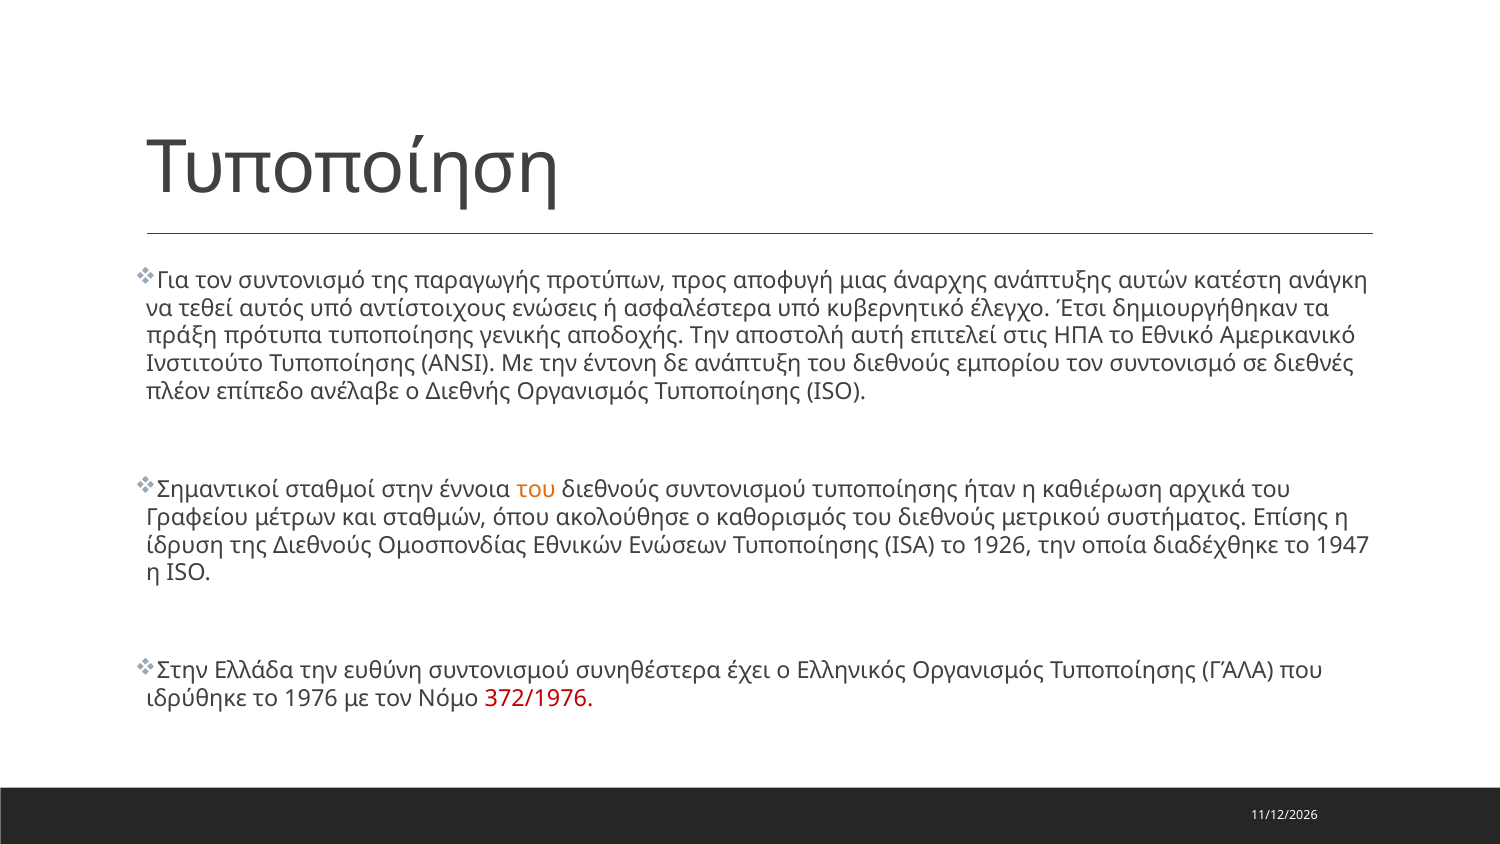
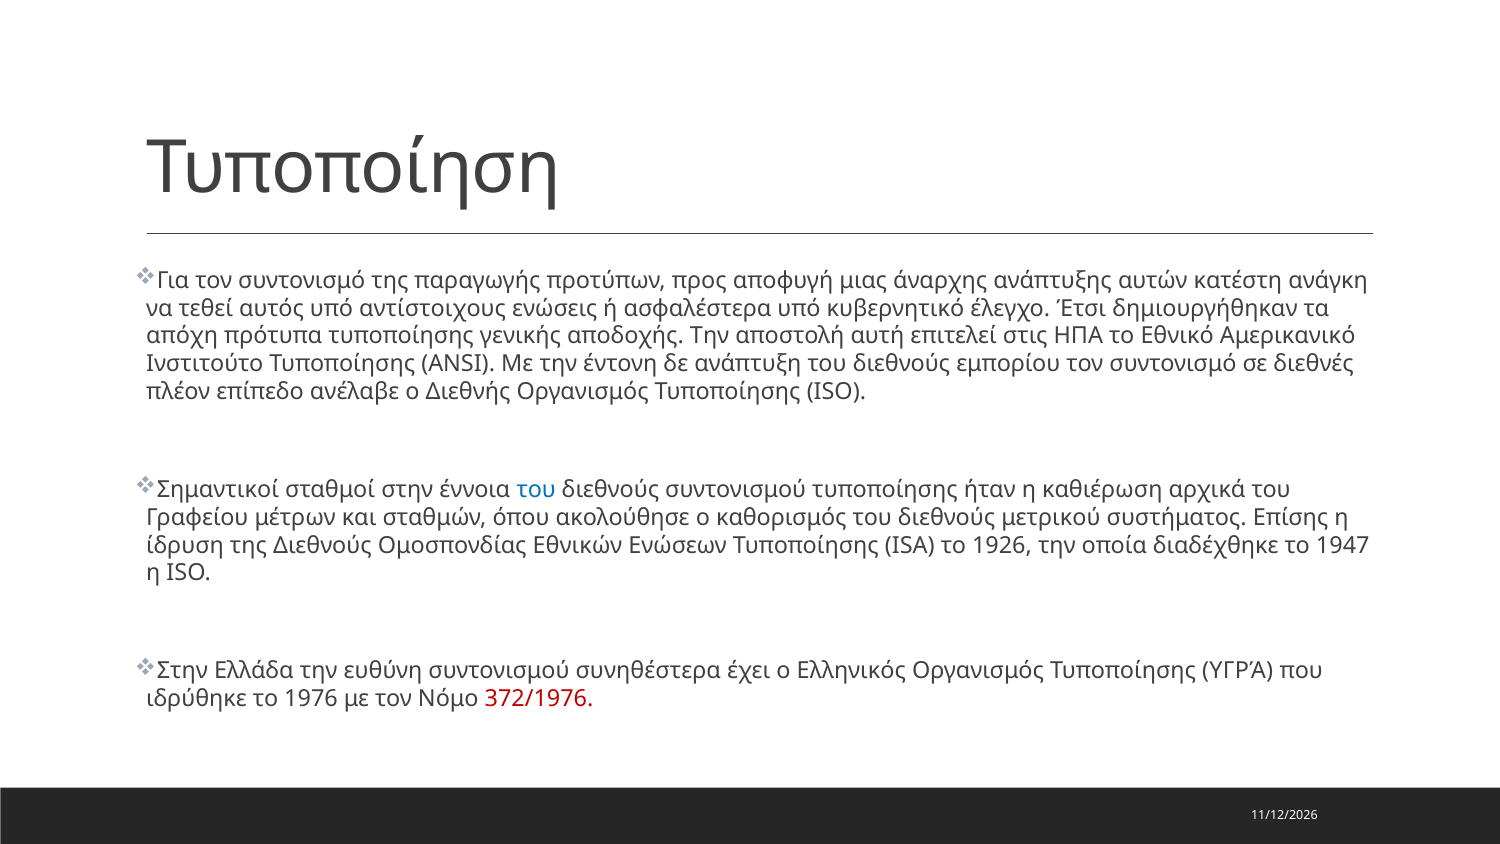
πράξη: πράξη -> απόχη
του at (536, 490) colour: orange -> blue
ΓΆΛΑ: ΓΆΛΑ -> ΥΓΡΆ
